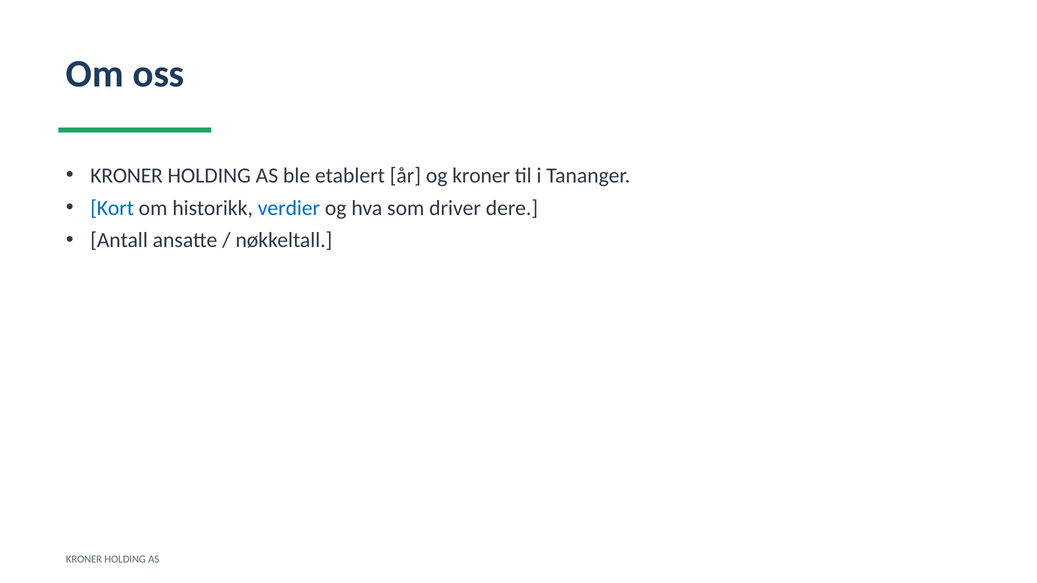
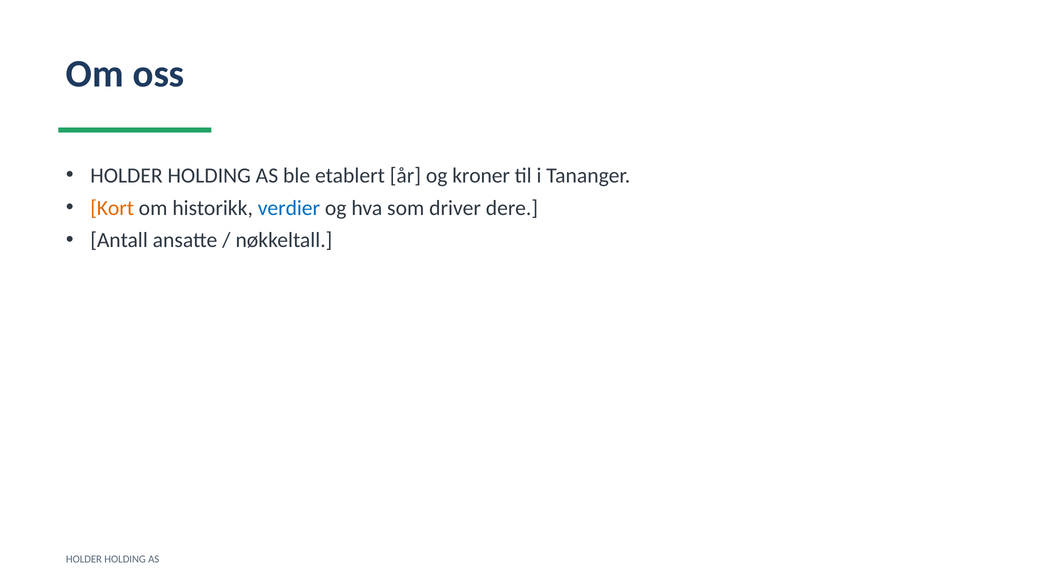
KRONER at (127, 176): KRONER -> HOLDER
Kort colour: blue -> orange
KRONER at (84, 560): KRONER -> HOLDER
